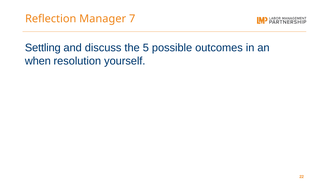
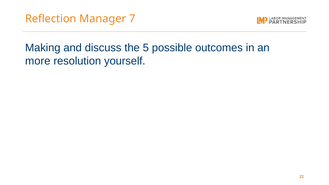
Settling: Settling -> Making
when: when -> more
